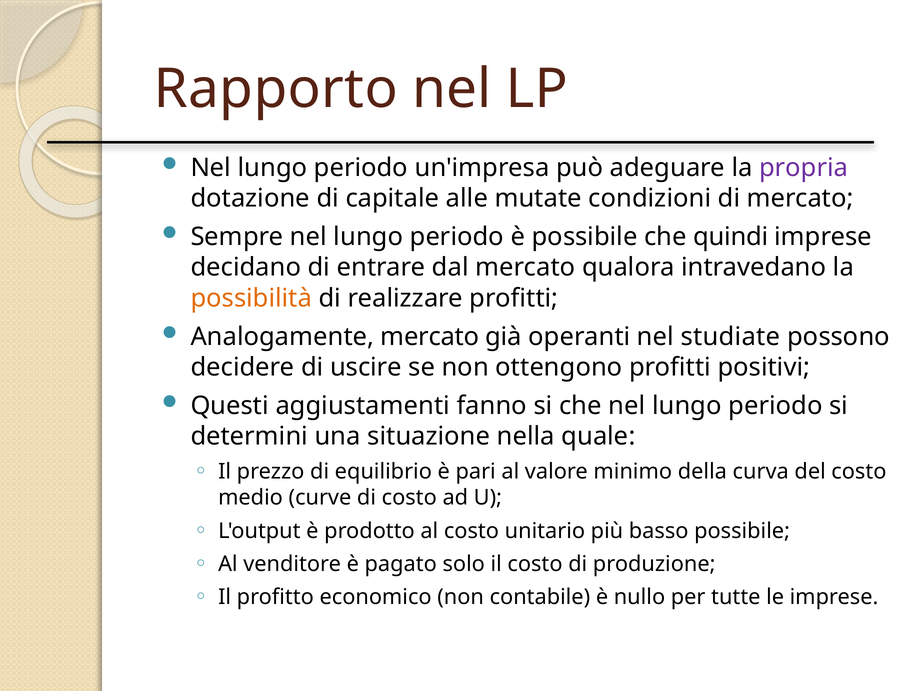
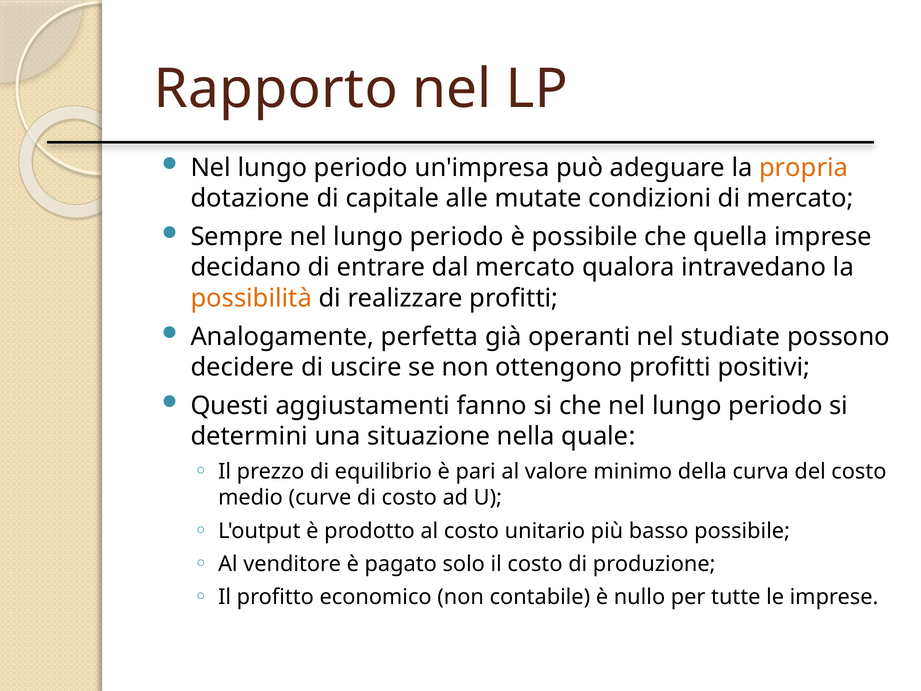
propria colour: purple -> orange
quindi: quindi -> quella
Analogamente mercato: mercato -> perfetta
